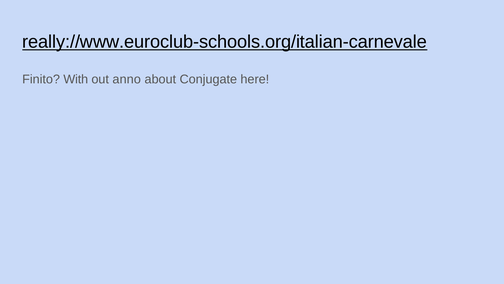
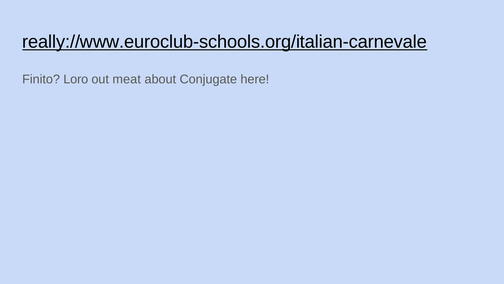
With: With -> Loro
anno: anno -> meat
